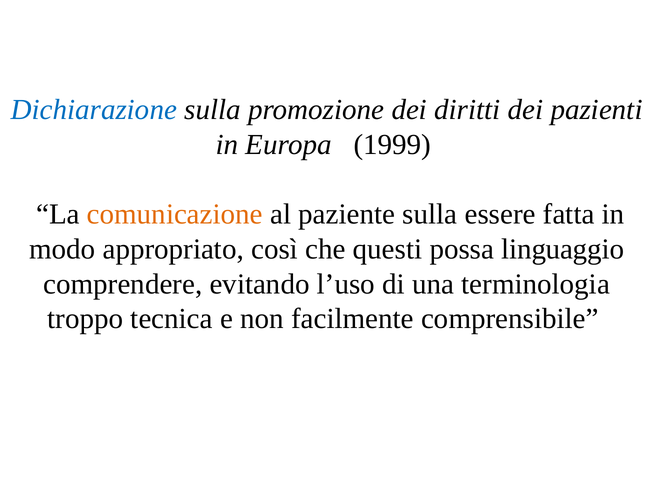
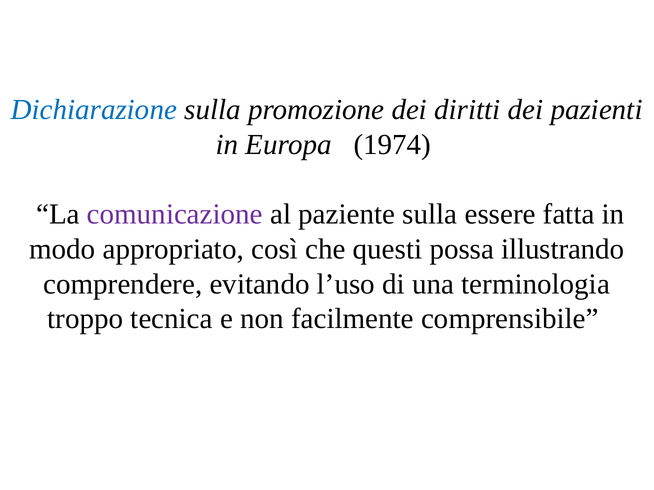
1999: 1999 -> 1974
comunicazione colour: orange -> purple
linguaggio: linguaggio -> illustrando
